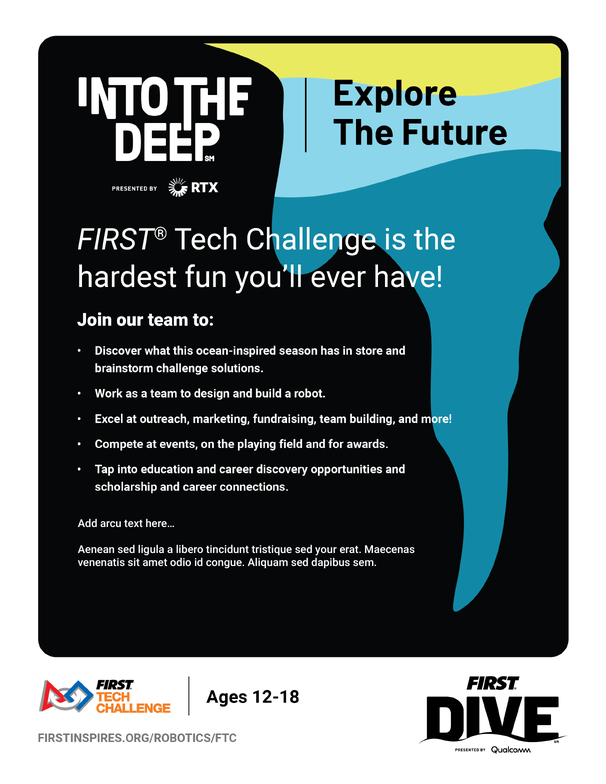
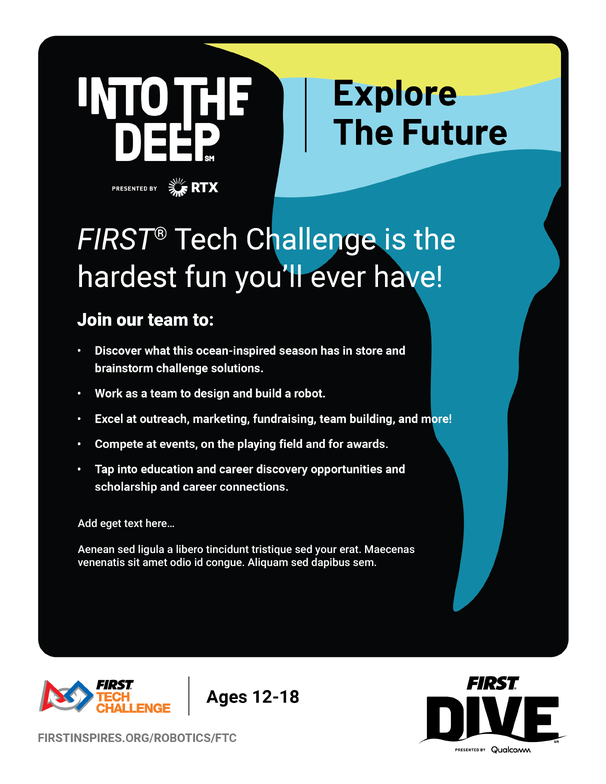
arcu: arcu -> eget
